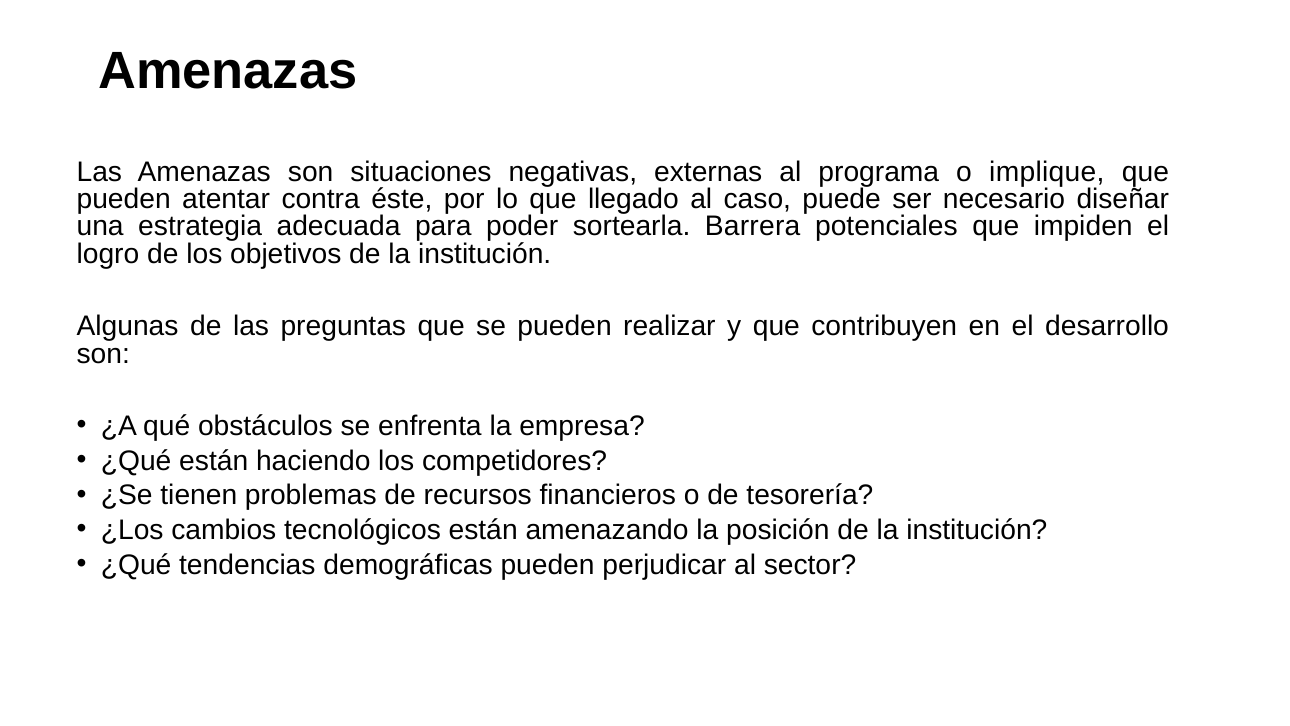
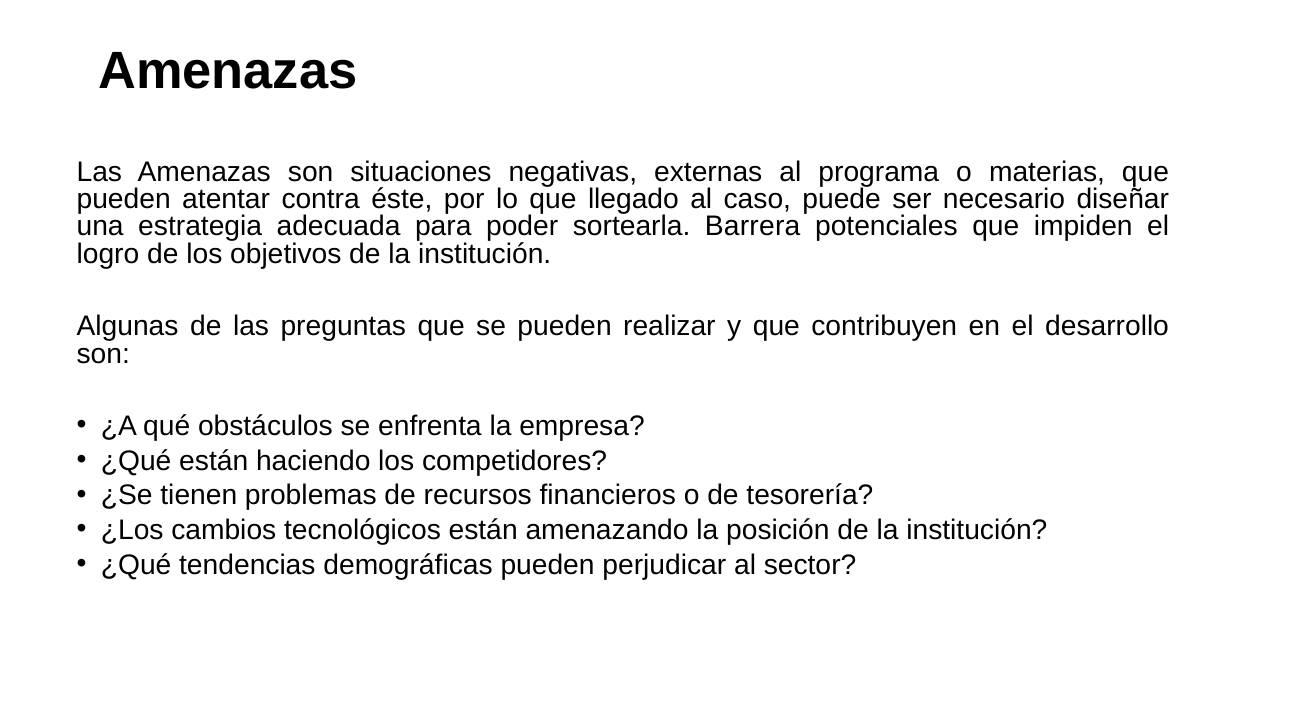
implique: implique -> materias
